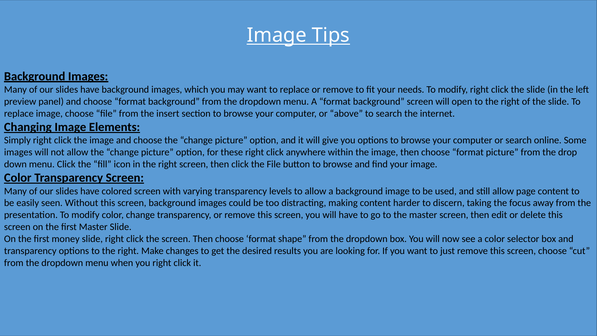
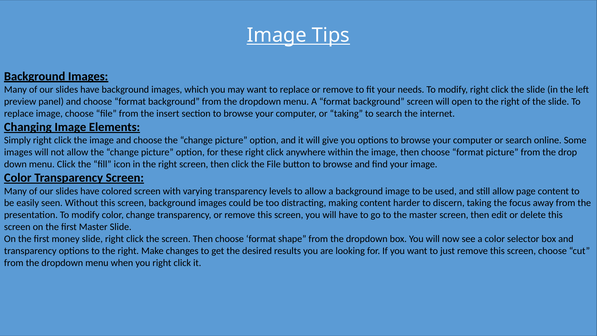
or above: above -> taking
